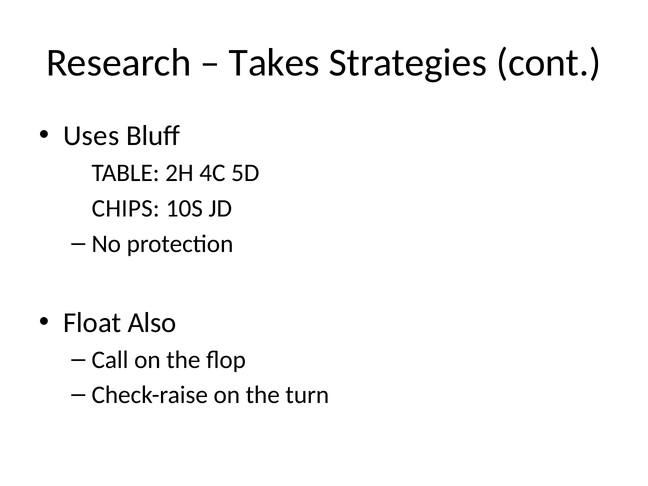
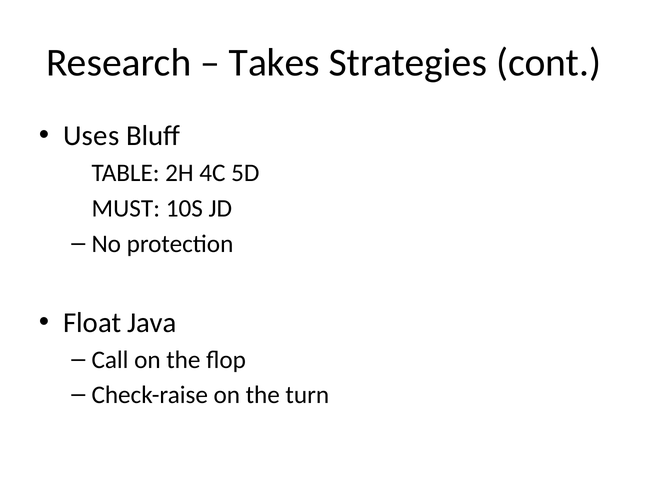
CHIPS: CHIPS -> MUST
Also: Also -> Java
